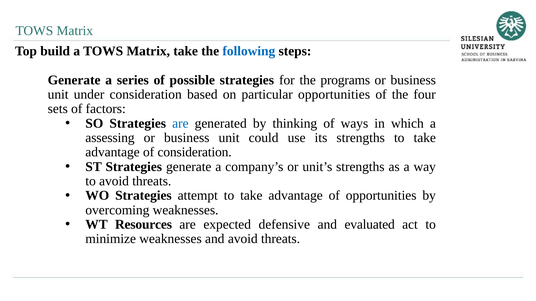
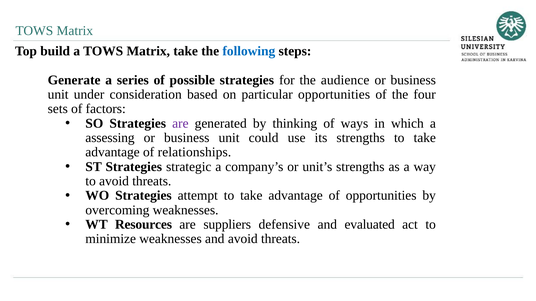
programs: programs -> audience
are at (180, 124) colour: blue -> purple
of consideration: consideration -> relationships
Strategies generate: generate -> strategic
expected: expected -> suppliers
